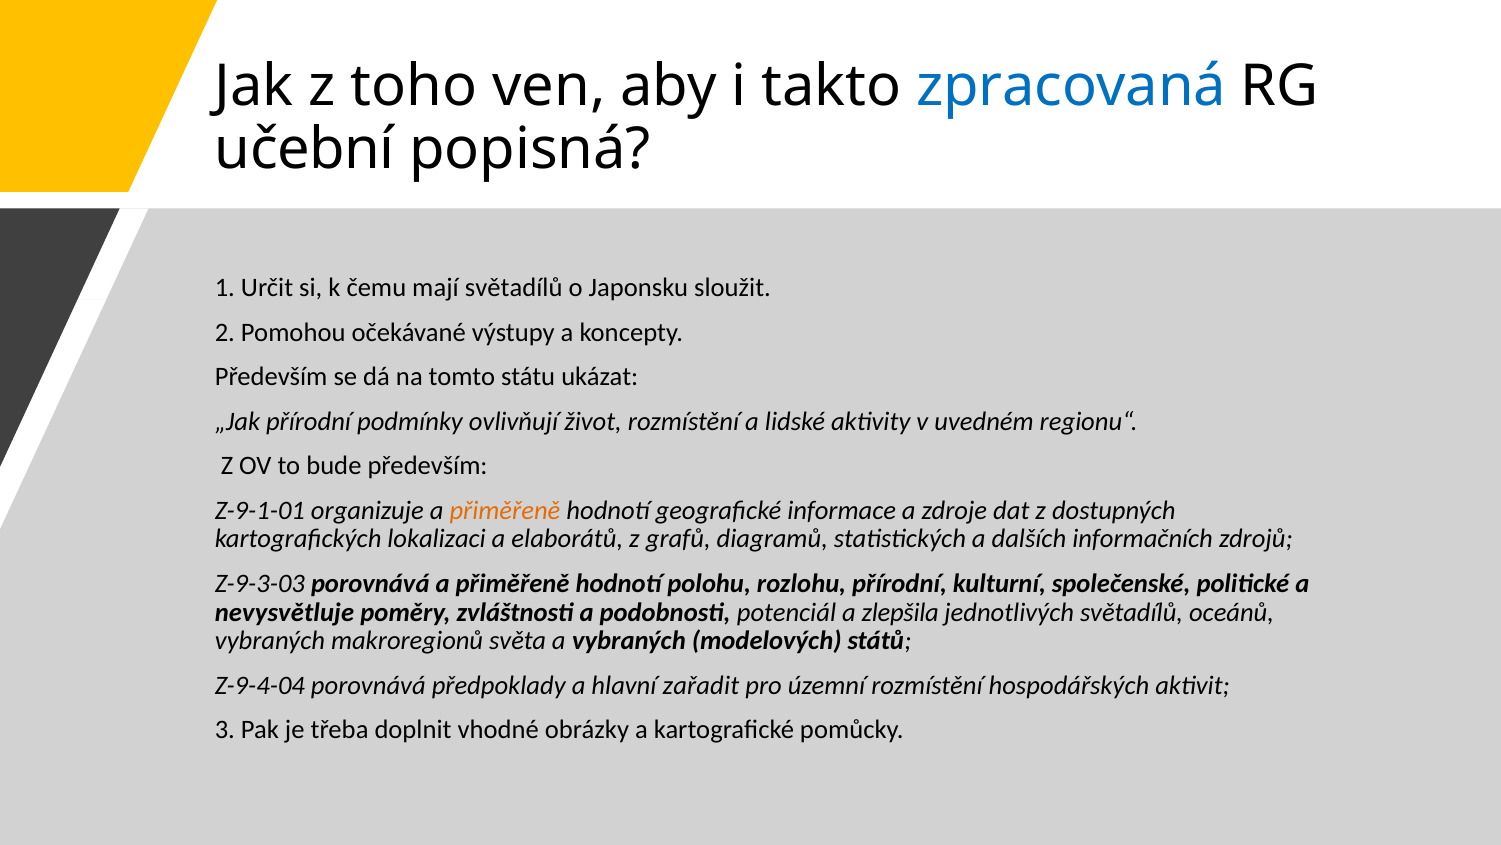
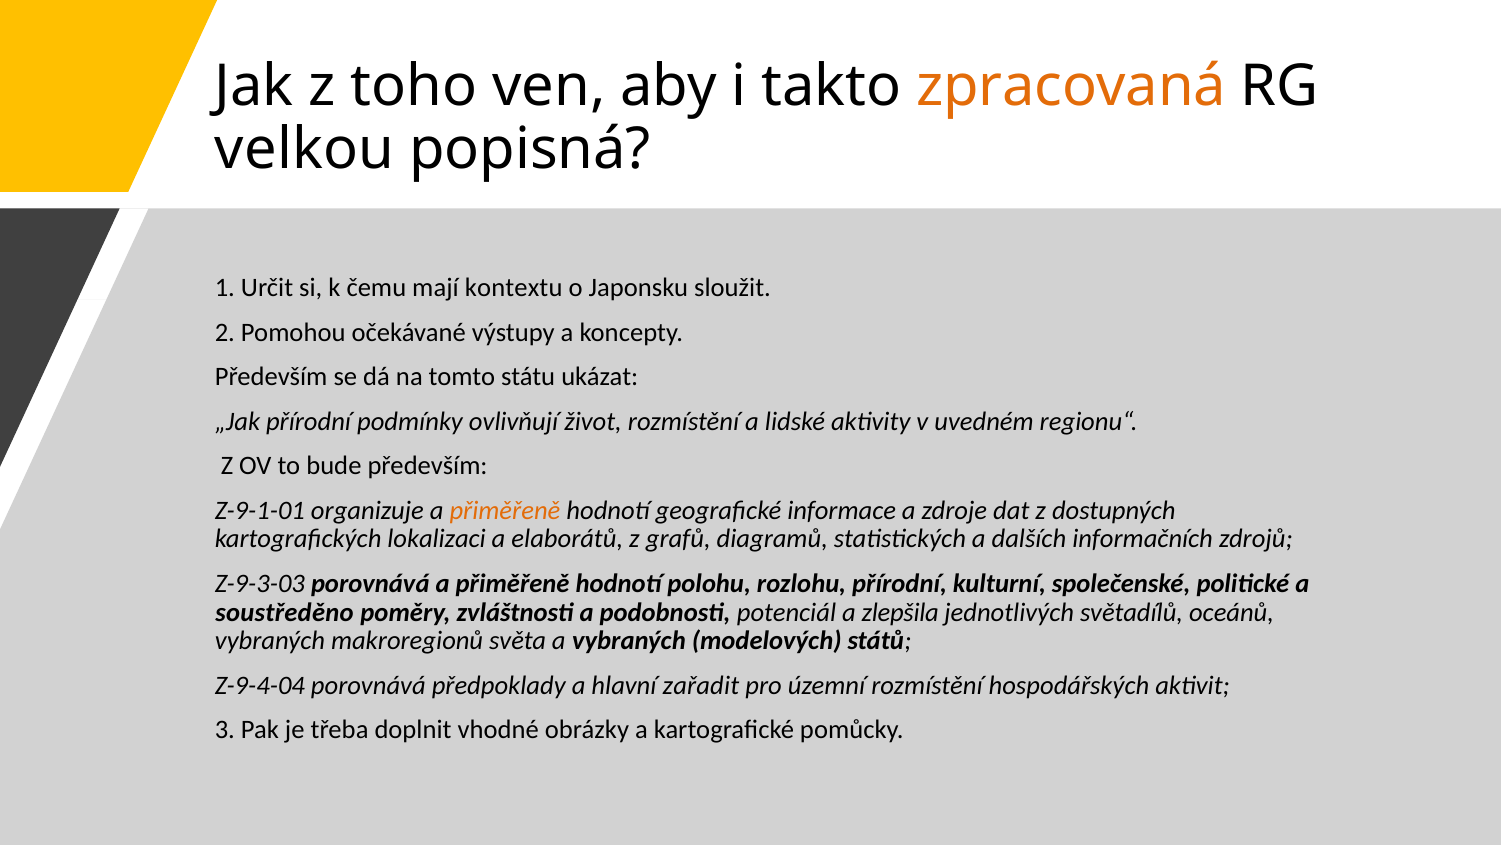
zpracovaná colour: blue -> orange
učební: učební -> velkou
mají světadílů: světadílů -> kontextu
nevysvětluje: nevysvětluje -> soustředěno
